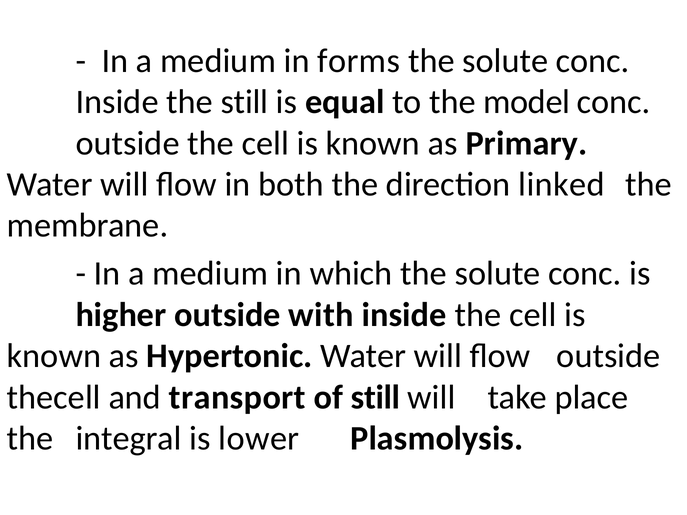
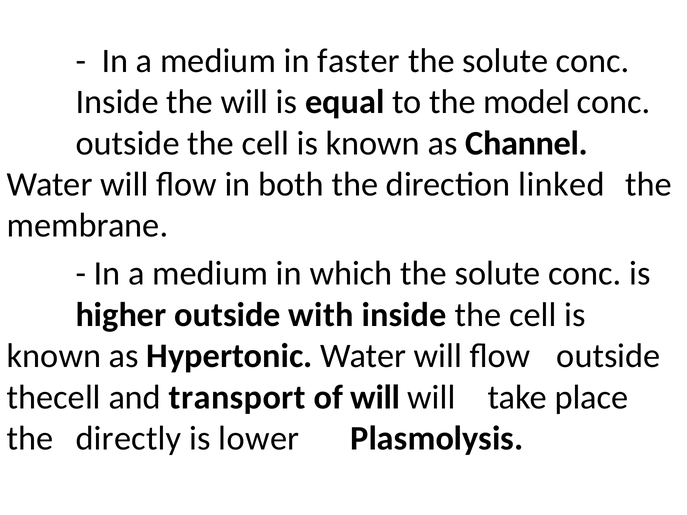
forms: forms -> faster
the still: still -> will
Primary: Primary -> Channel
of still: still -> will
integral: integral -> directly
